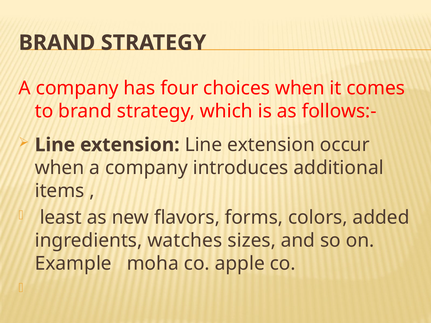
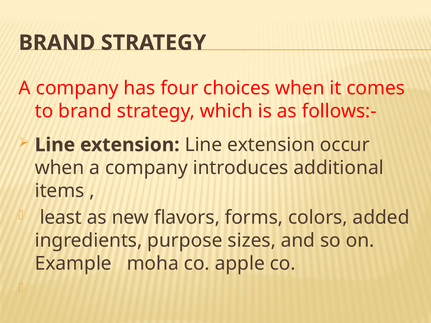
watches: watches -> purpose
